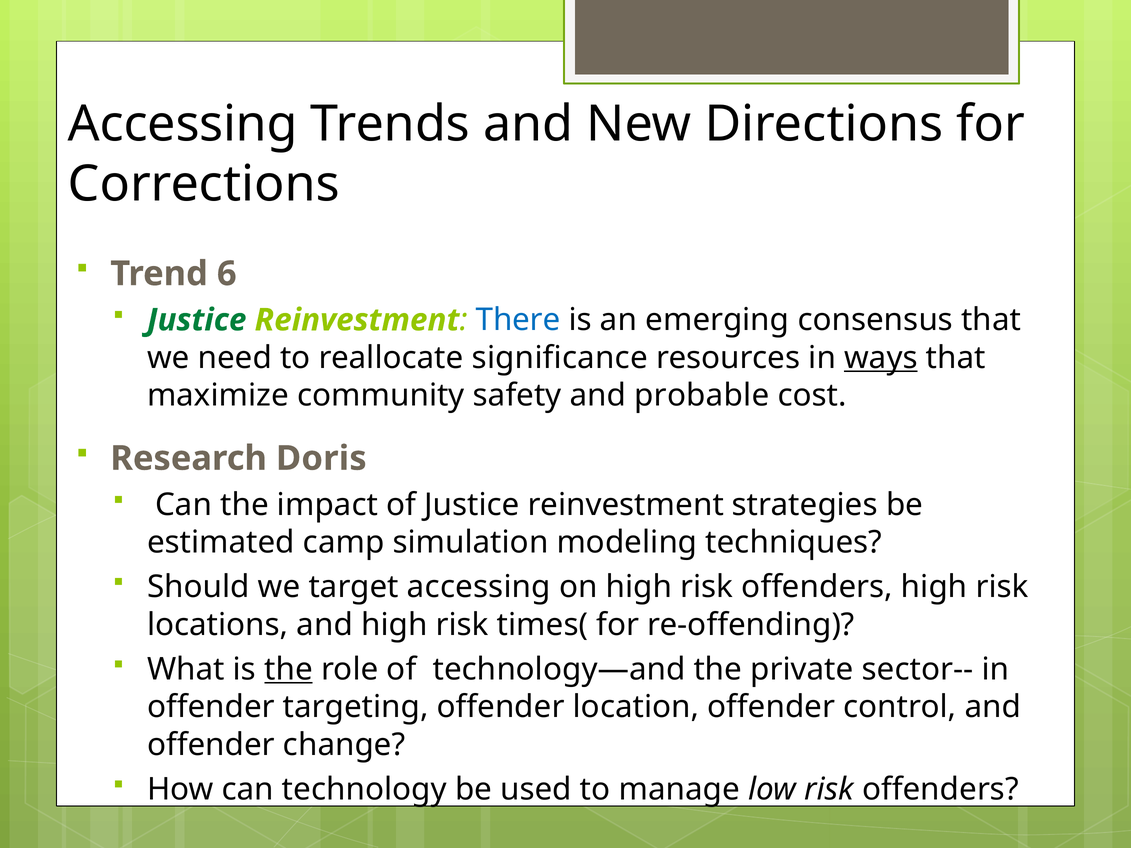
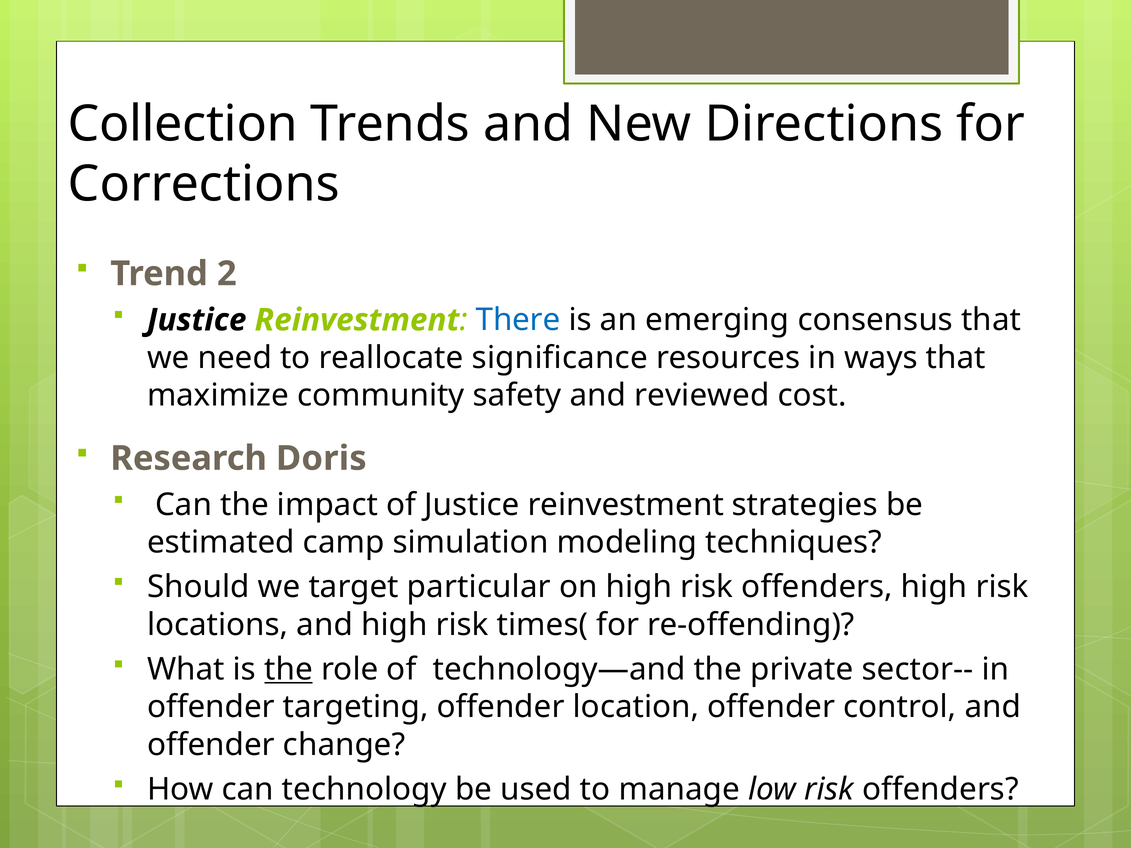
Accessing at (183, 124): Accessing -> Collection
6: 6 -> 2
Justice at (197, 320) colour: green -> black
ways underline: present -> none
probable: probable -> reviewed
target accessing: accessing -> particular
